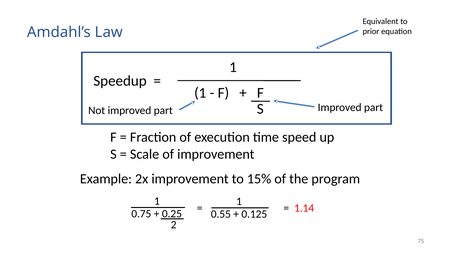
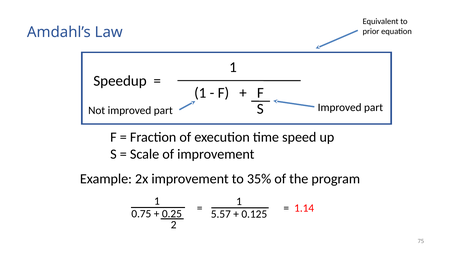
15%: 15% -> 35%
0.55: 0.55 -> 5.57
